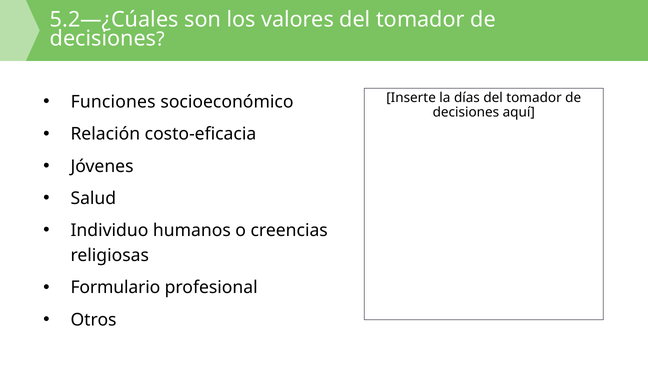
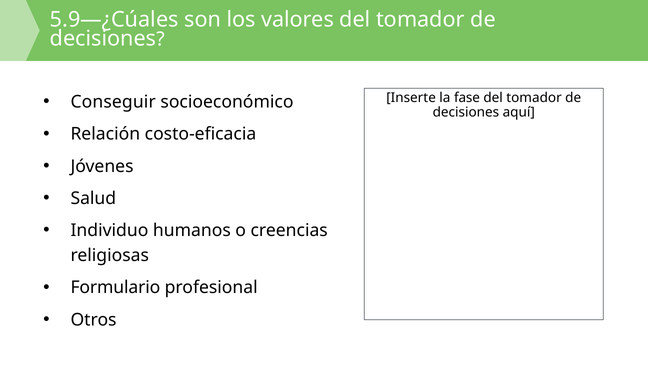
5.2—¿Cúales: 5.2—¿Cúales -> 5.9—¿Cúales
Funciones: Funciones -> Conseguir
días: días -> fase
